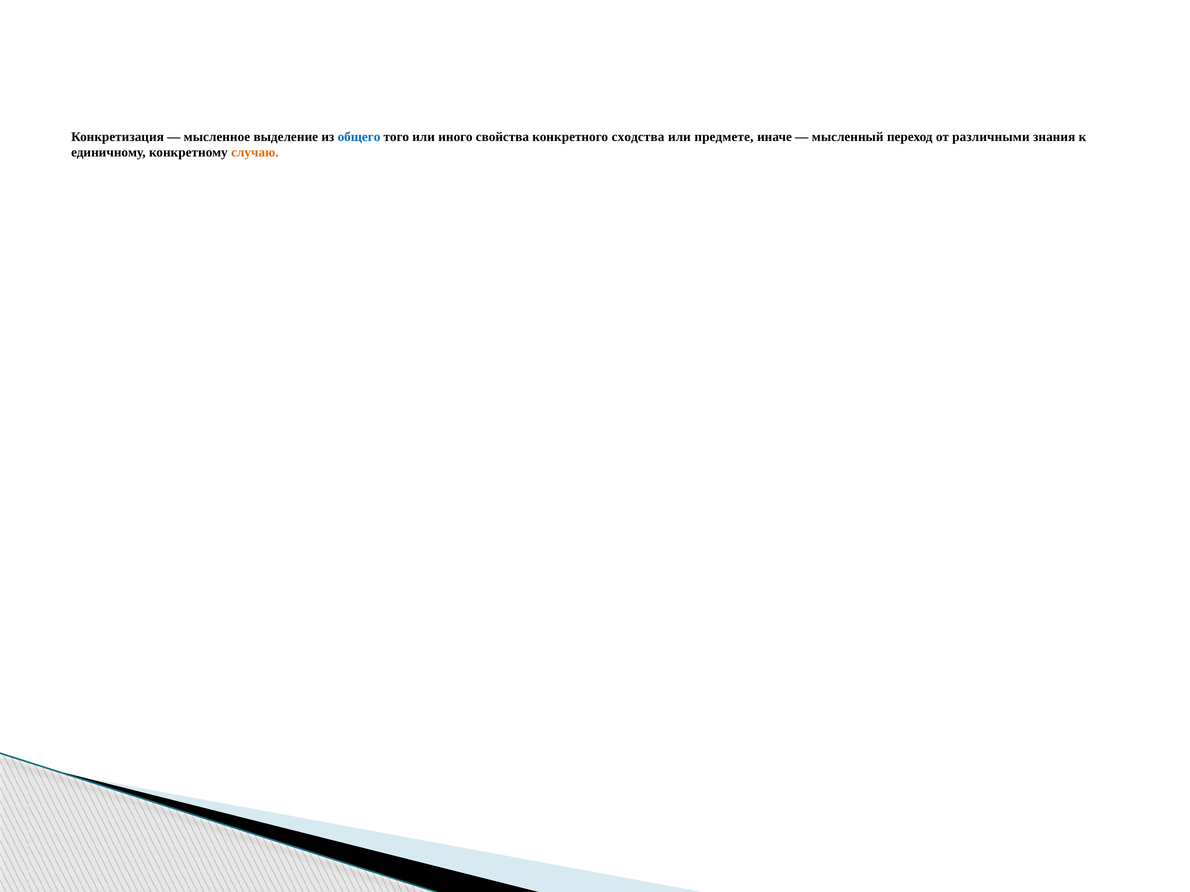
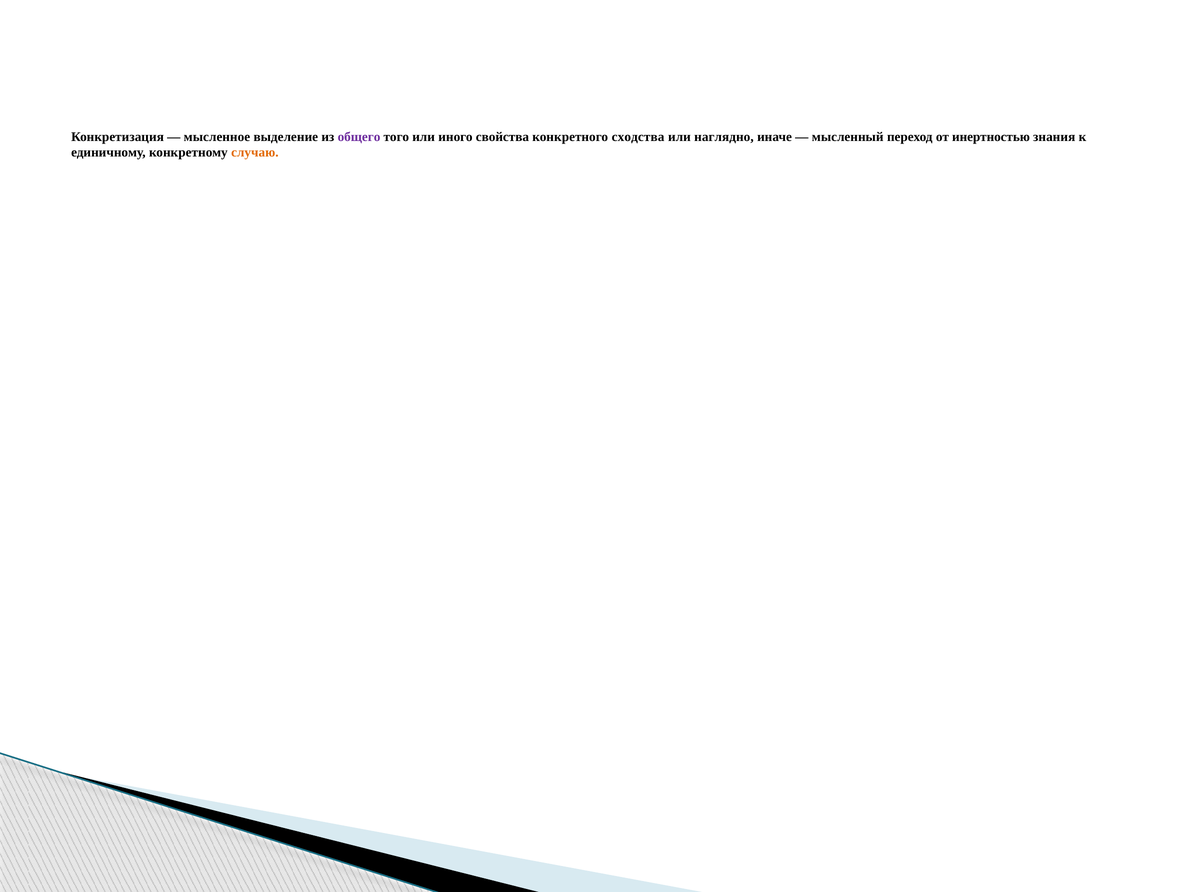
общего colour: blue -> purple
предмете: предмете -> наглядно
различными: различными -> инертностью
